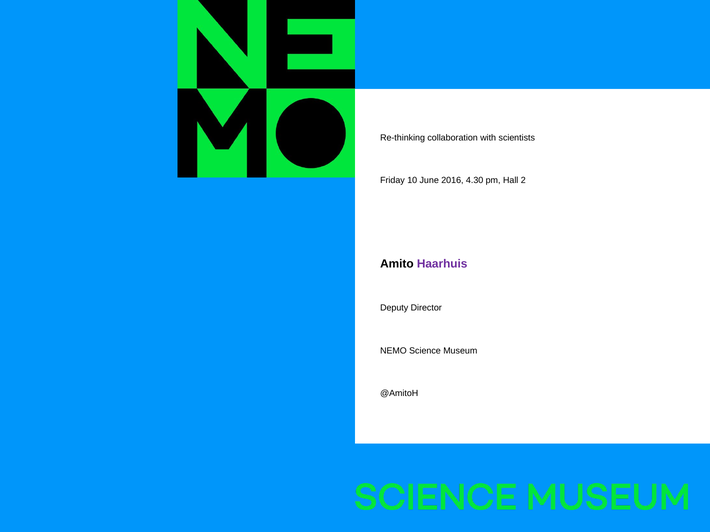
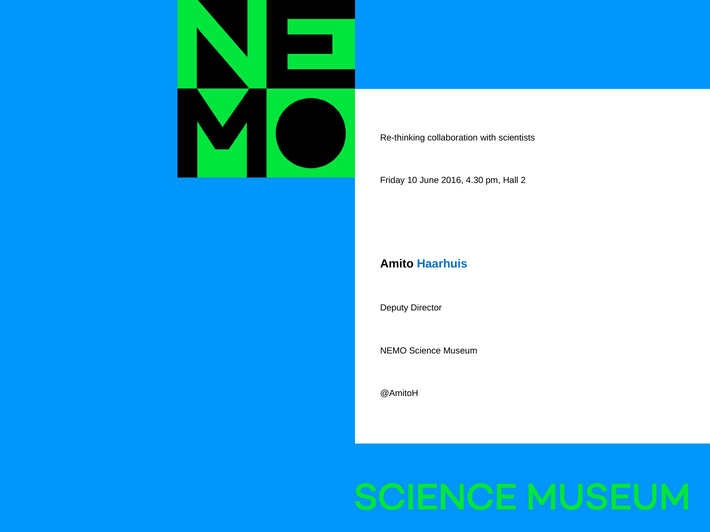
Haarhuis colour: purple -> blue
